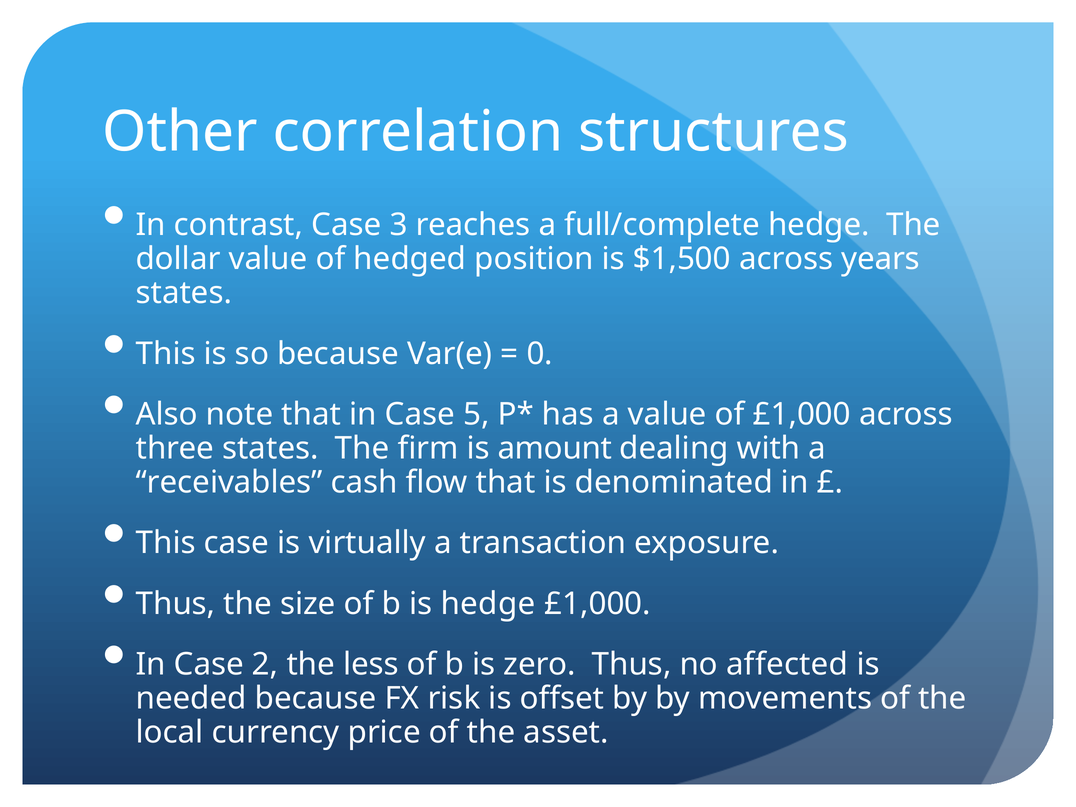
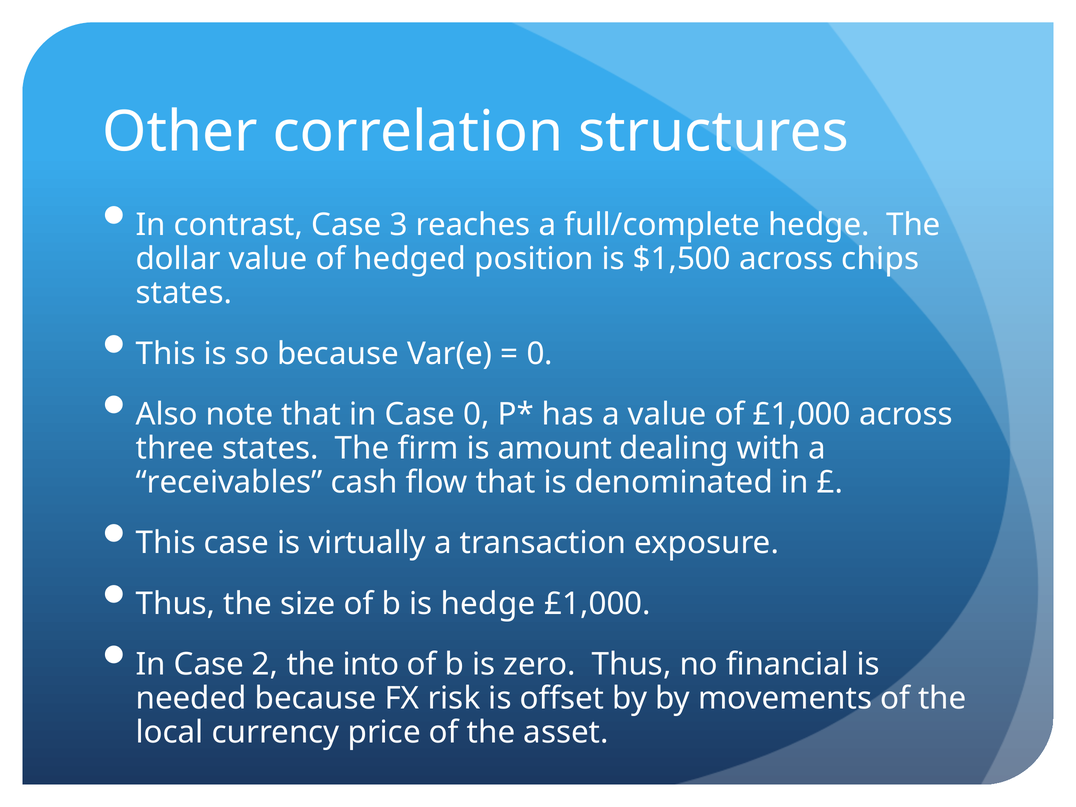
years: years -> chips
Case 5: 5 -> 0
less: less -> into
affected: affected -> financial
